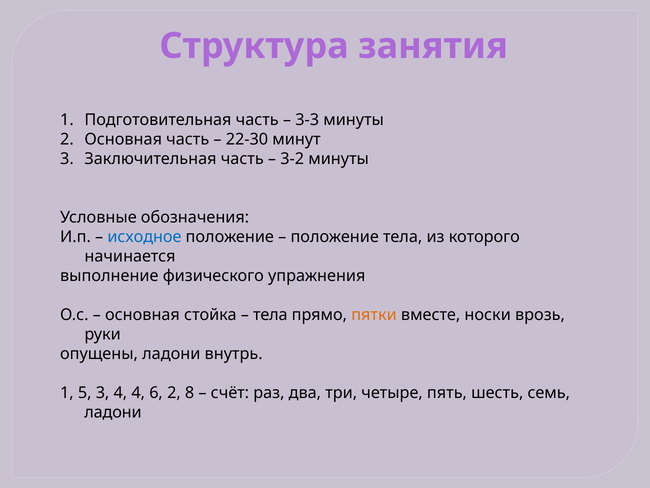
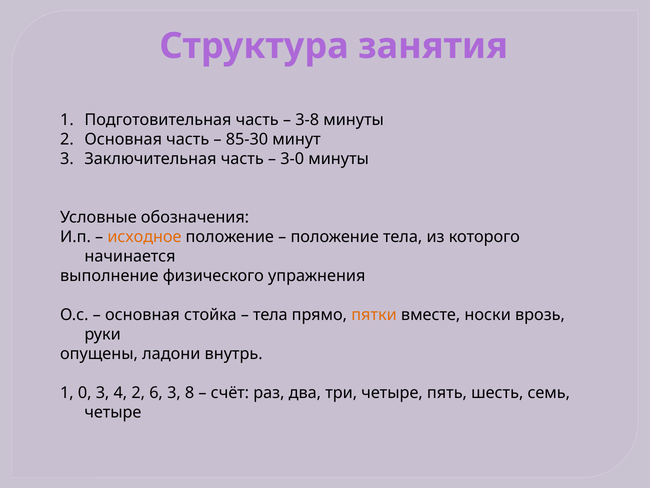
3-3: 3-3 -> 3-8
22-30: 22-30 -> 85-30
3-2: 3-2 -> 3-0
исходное colour: blue -> orange
5: 5 -> 0
4 4: 4 -> 2
6 2: 2 -> 3
ладони at (113, 412): ладони -> четыре
